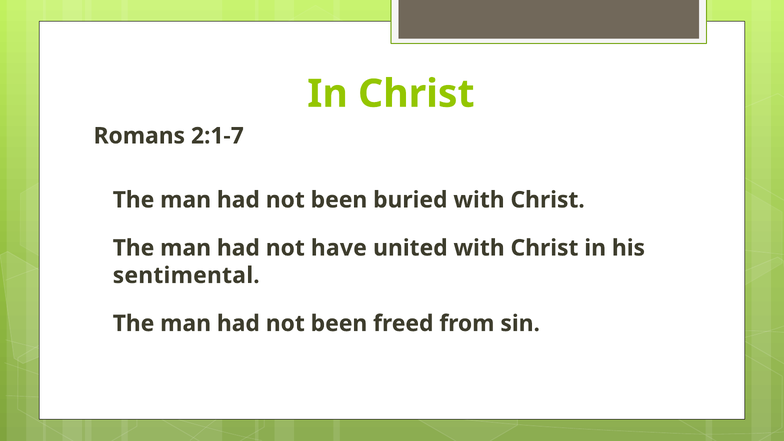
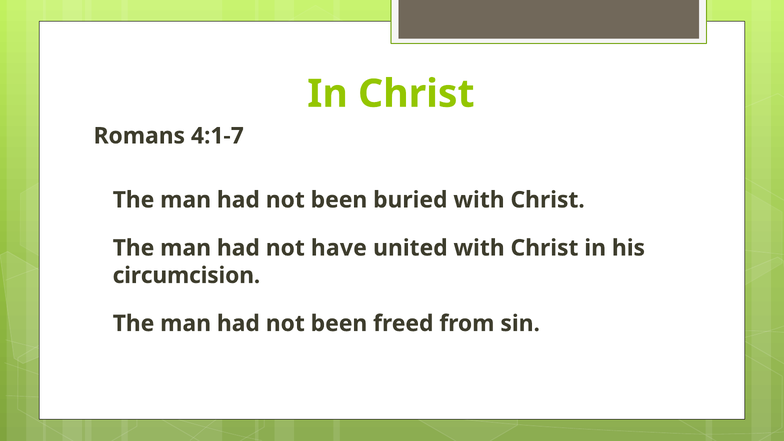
2:1-7: 2:1-7 -> 4:1-7
sentimental: sentimental -> circumcision
